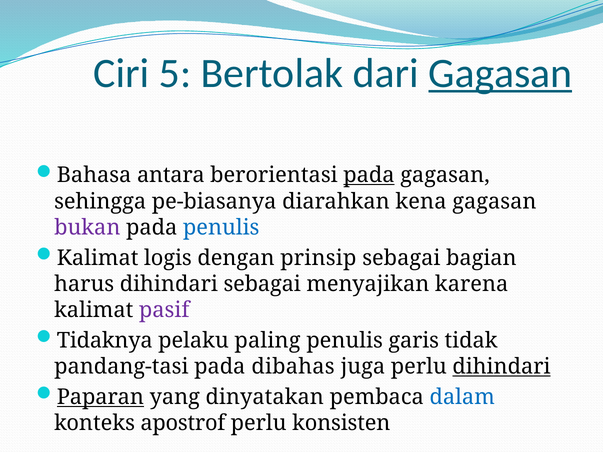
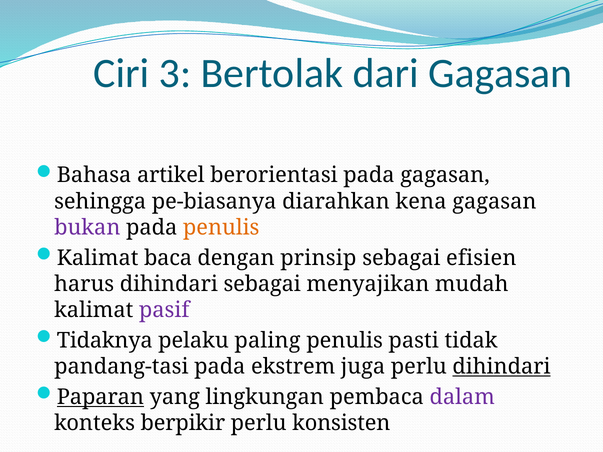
5: 5 -> 3
Gagasan at (500, 73) underline: present -> none
antara: antara -> artikel
pada at (369, 175) underline: present -> none
penulis at (221, 228) colour: blue -> orange
logis: logis -> baca
bagian: bagian -> efisien
karena: karena -> mudah
garis: garis -> pasti
dibahas: dibahas -> ekstrem
dinyatakan: dinyatakan -> lingkungan
dalam colour: blue -> purple
apostrof: apostrof -> berpikir
